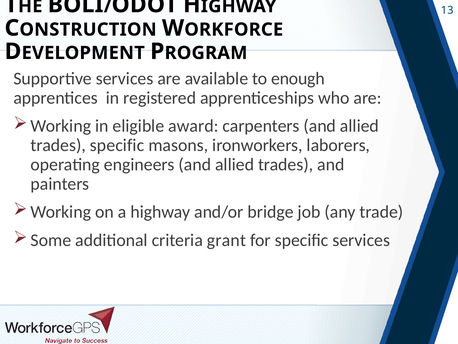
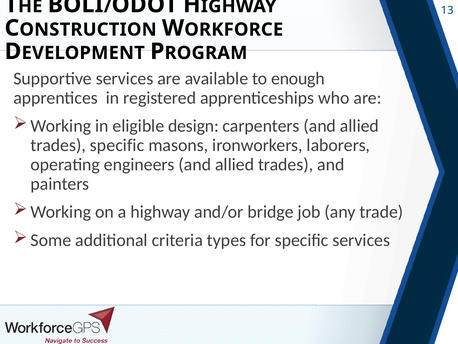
award: award -> design
grant: grant -> types
